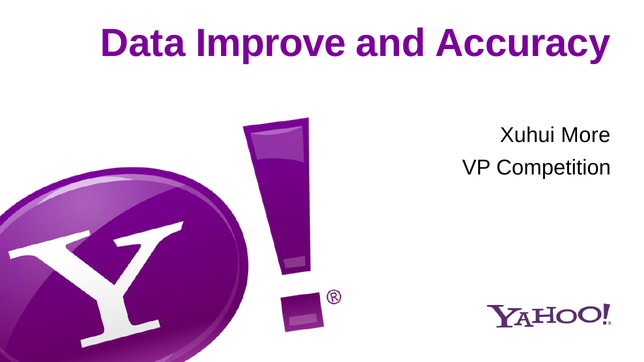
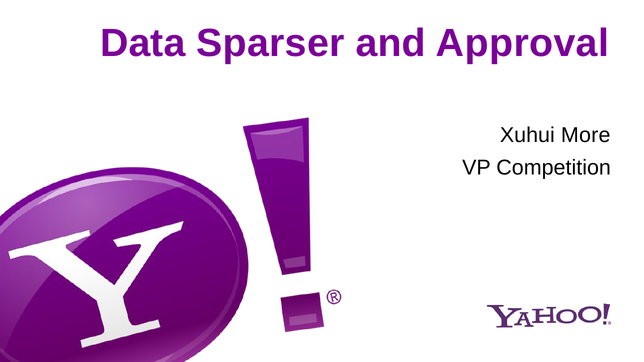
Improve: Improve -> Sparser
Accuracy: Accuracy -> Approval
